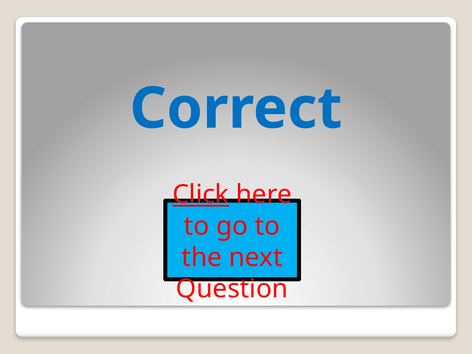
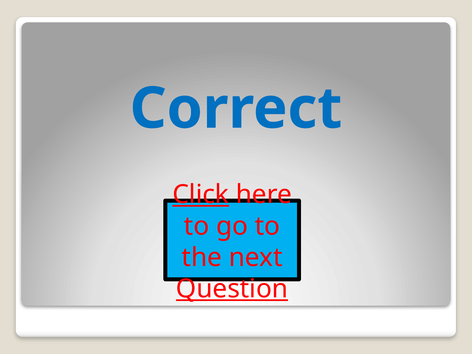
Question underline: none -> present
